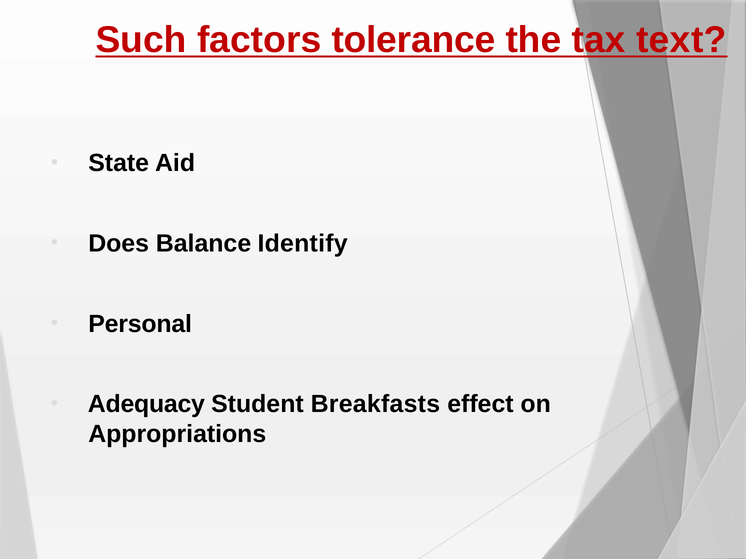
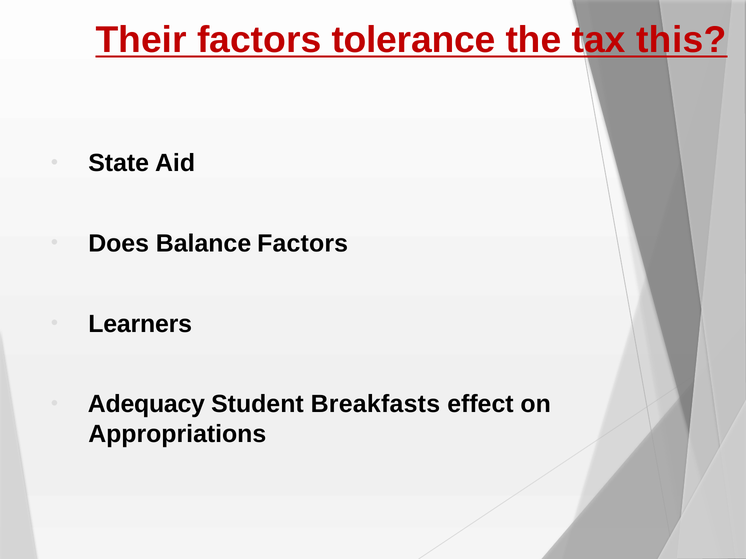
Such: Such -> Their
text: text -> this
Balance Identify: Identify -> Factors
Personal: Personal -> Learners
